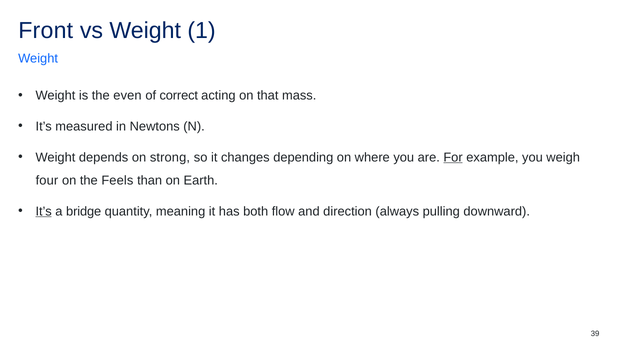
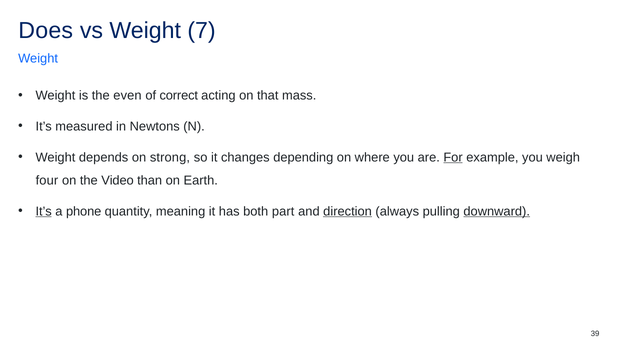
Front: Front -> Does
1: 1 -> 7
Feels: Feels -> Video
bridge: bridge -> phone
flow: flow -> part
direction underline: none -> present
downward underline: none -> present
